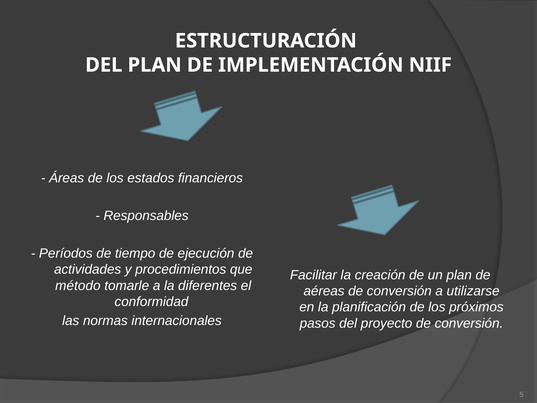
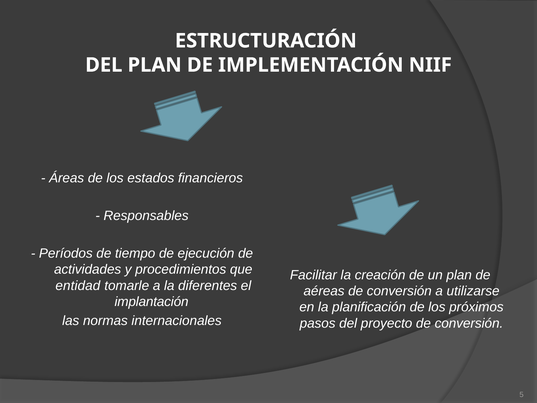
método: método -> entidad
conformidad: conformidad -> implantación
